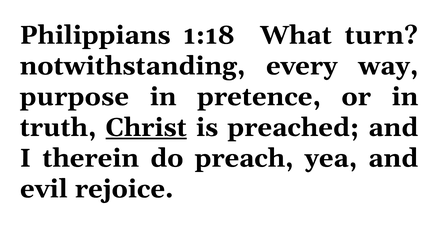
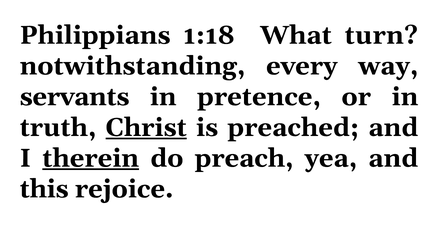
purpose: purpose -> servants
therein underline: none -> present
evil: evil -> this
